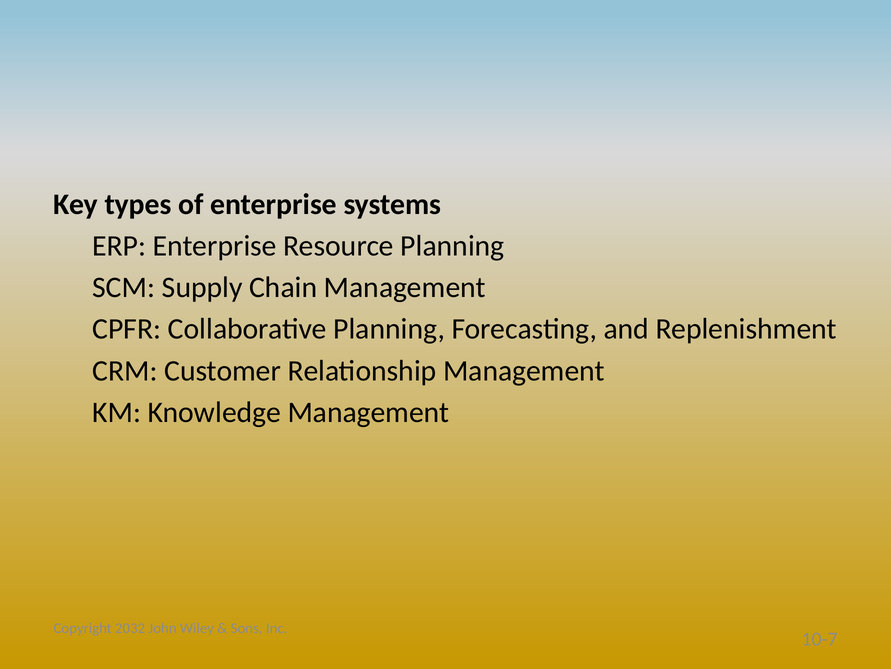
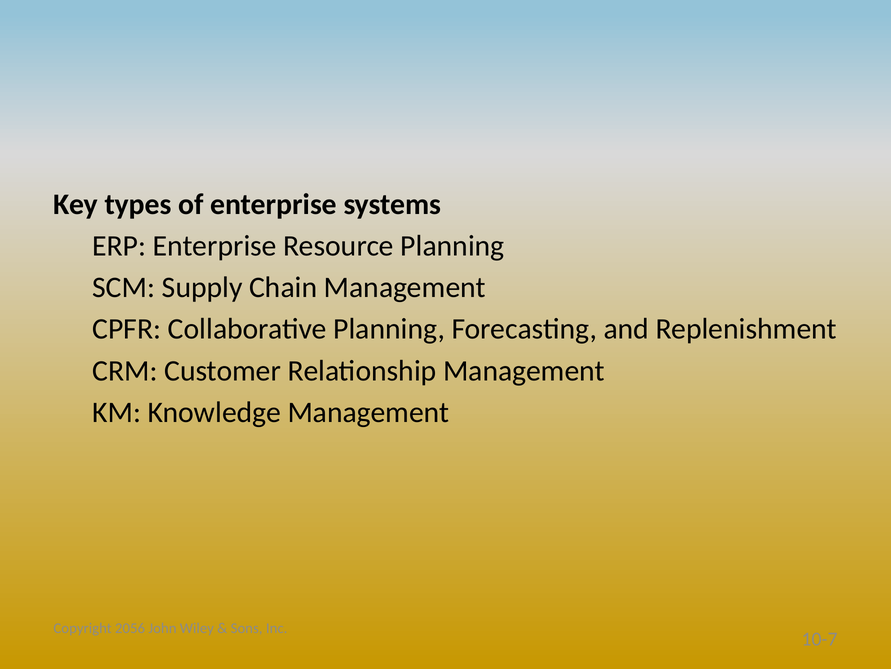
2032: 2032 -> 2056
